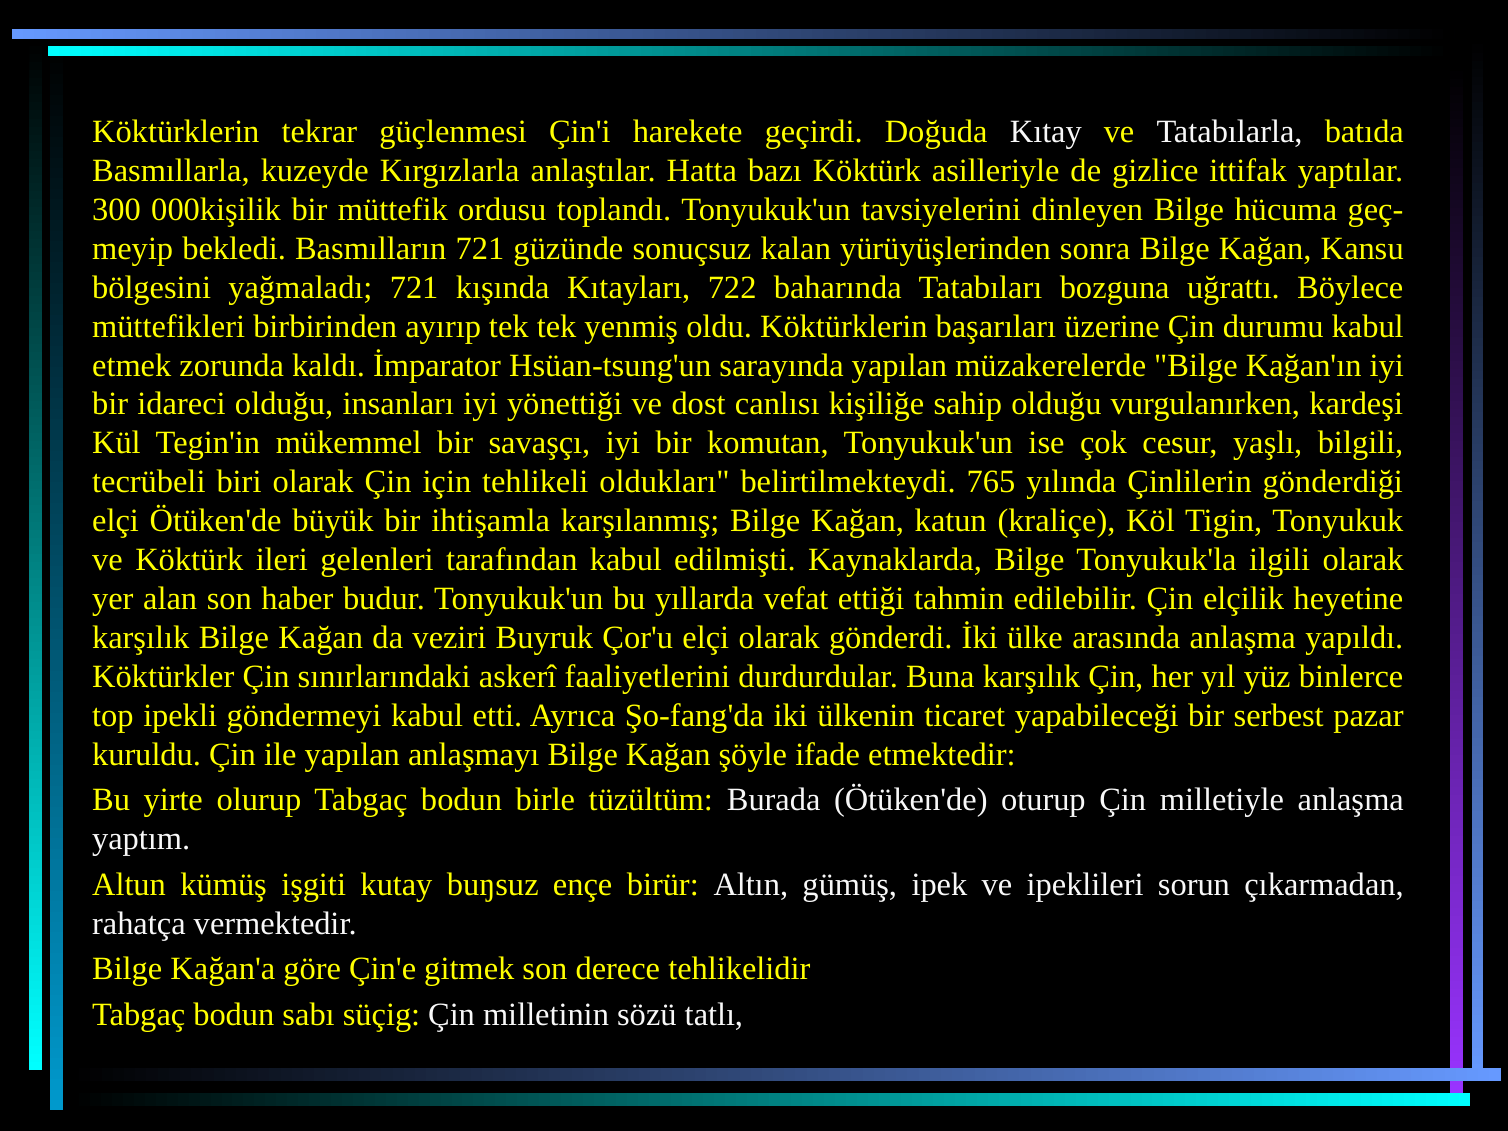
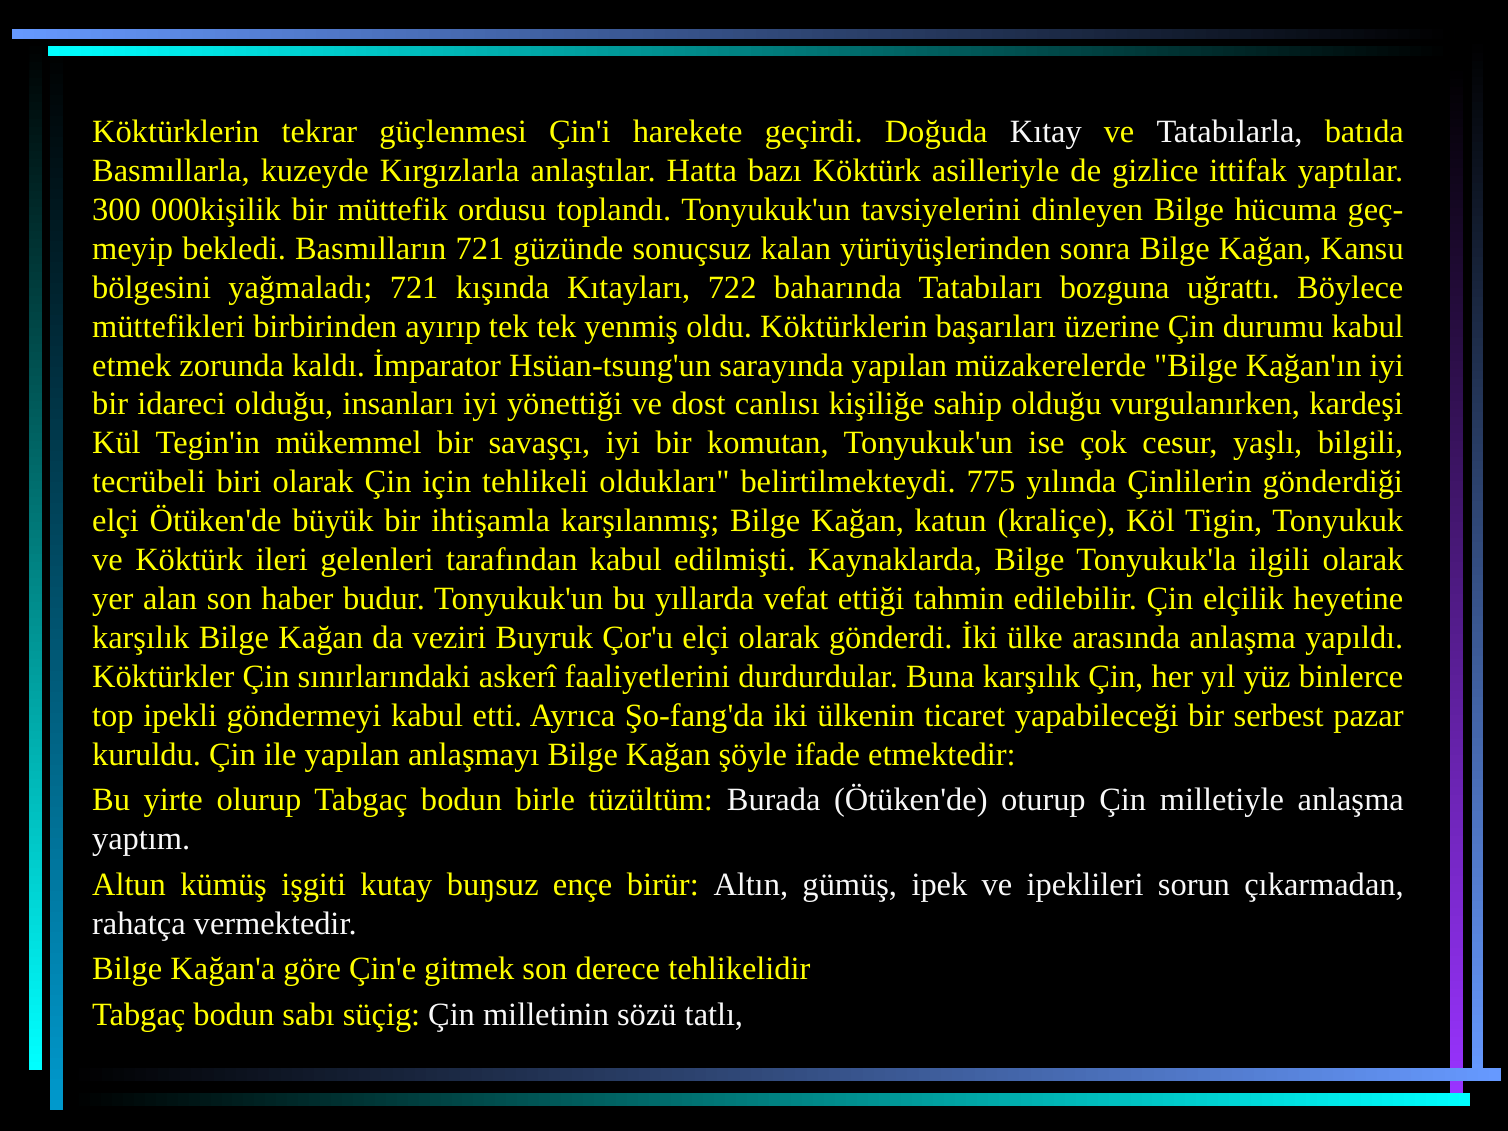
765: 765 -> 775
